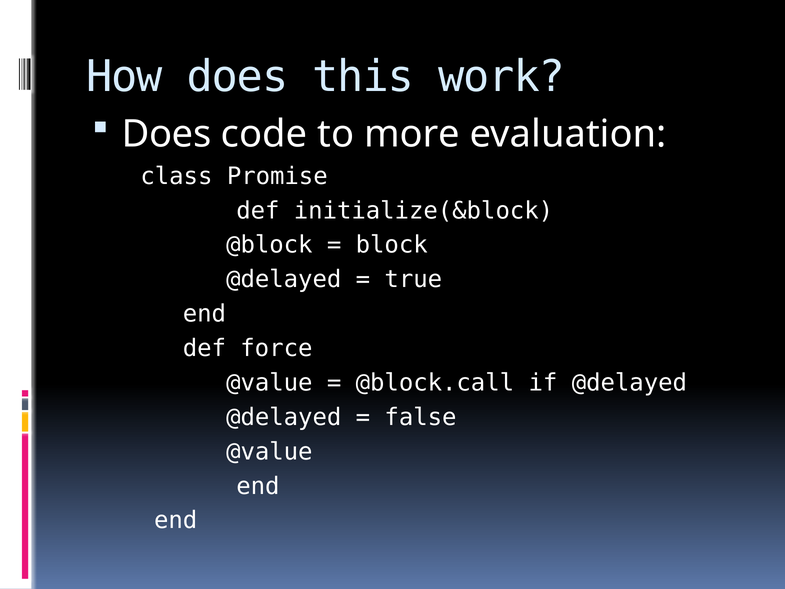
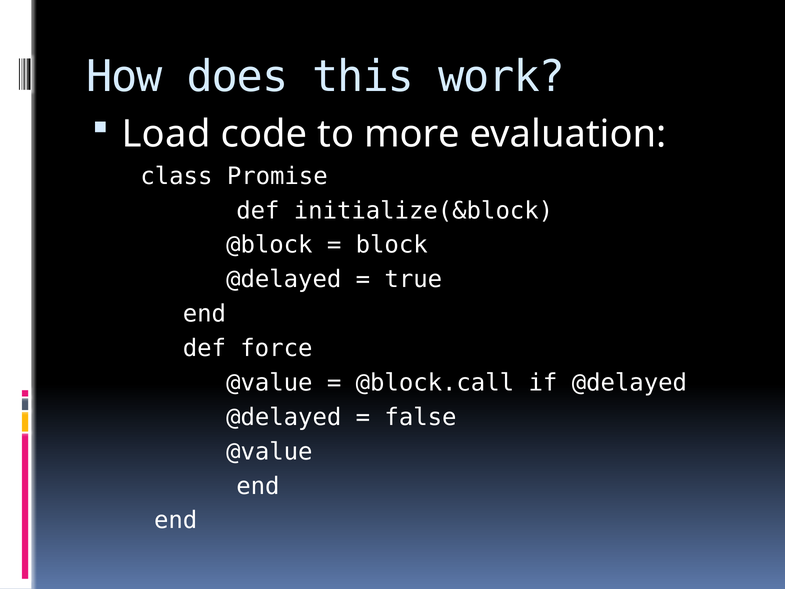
Does at (166, 134): Does -> Load
